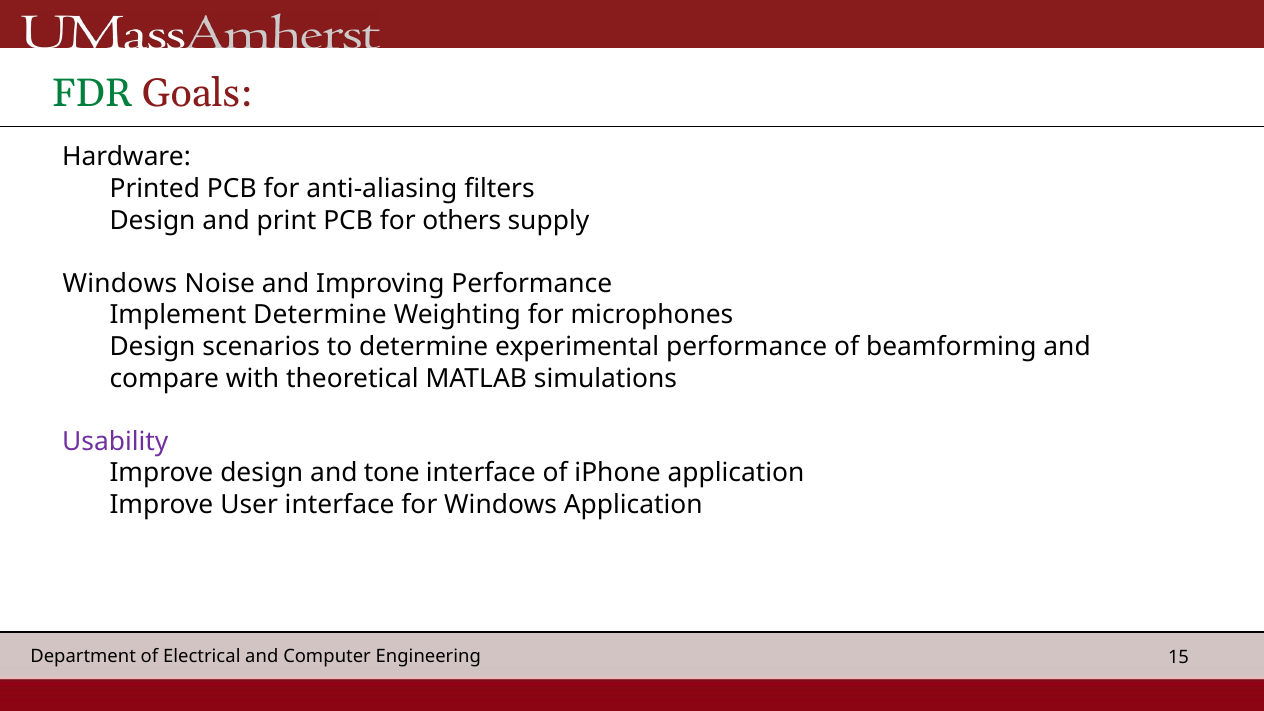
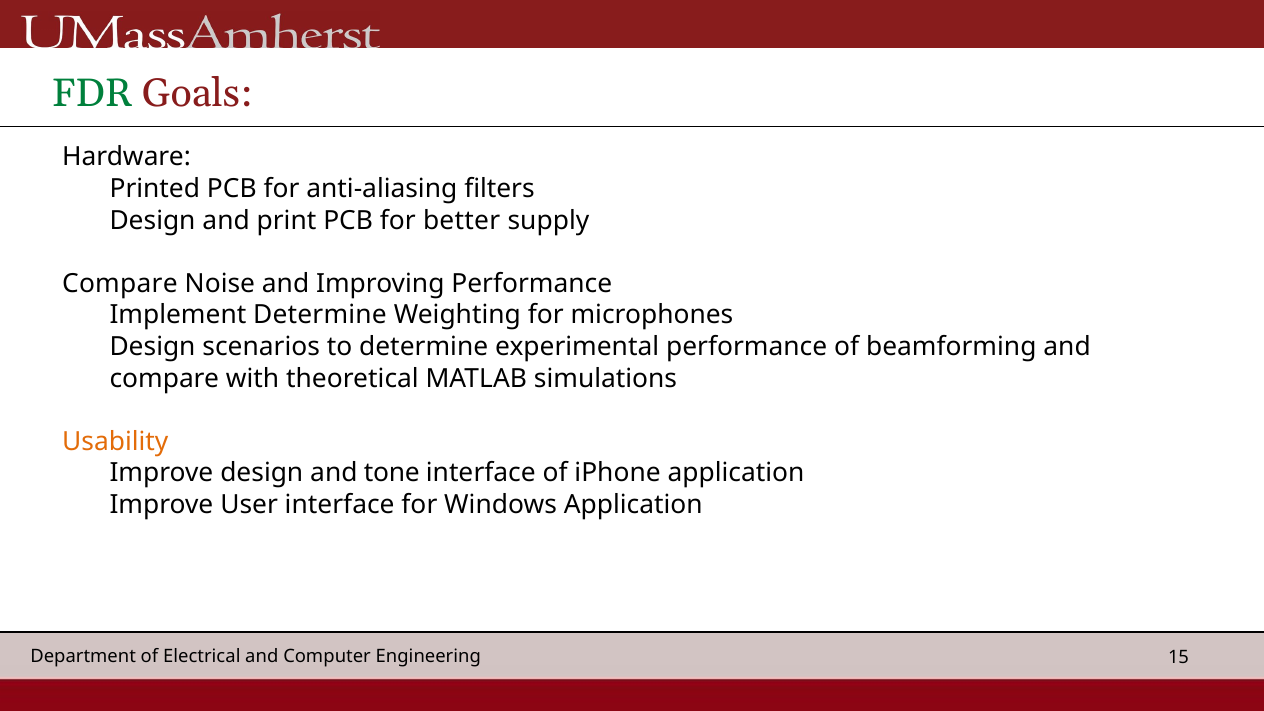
others: others -> better
Windows at (120, 284): Windows -> Compare
Usability colour: purple -> orange
